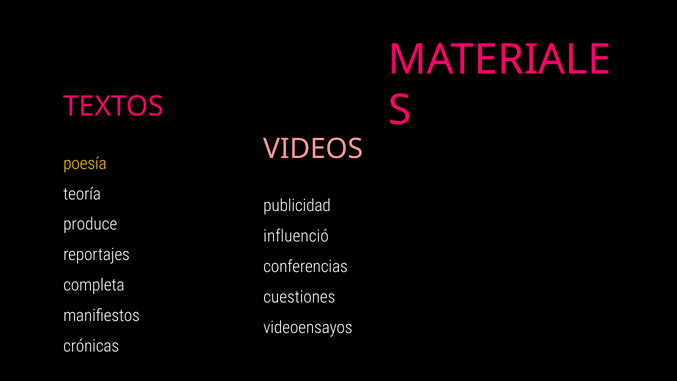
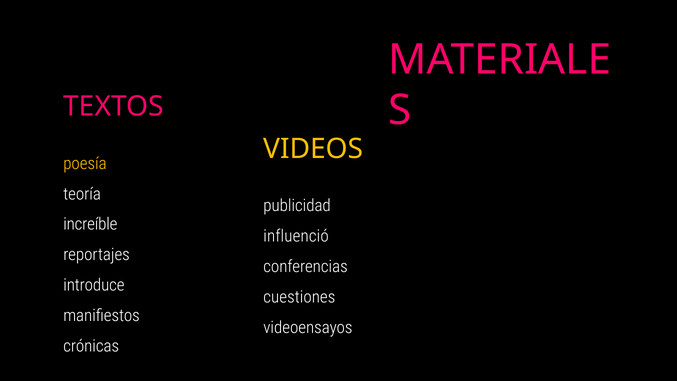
VIDEOS colour: pink -> yellow
produce: produce -> increíble
completa: completa -> introduce
